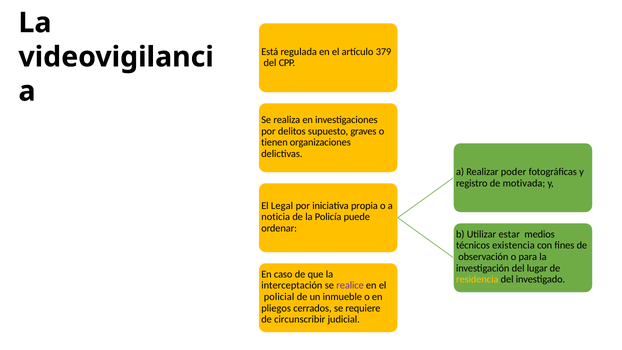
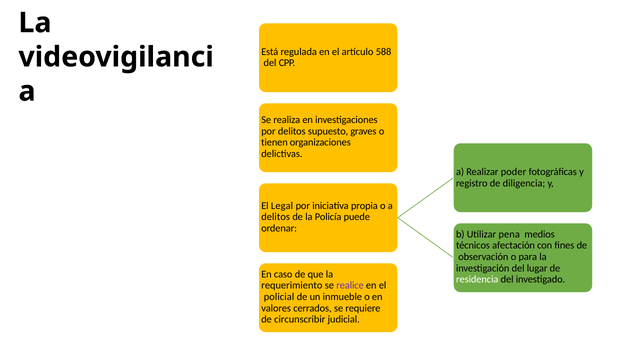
379: 379 -> 588
motivada: motivada -> diligencia
noticia at (276, 217): noticia -> delitos
estar: estar -> pena
existencia: existencia -> afectación
residencia colour: yellow -> white
interceptación: interceptación -> requerimiento
pliegos: pliegos -> valores
